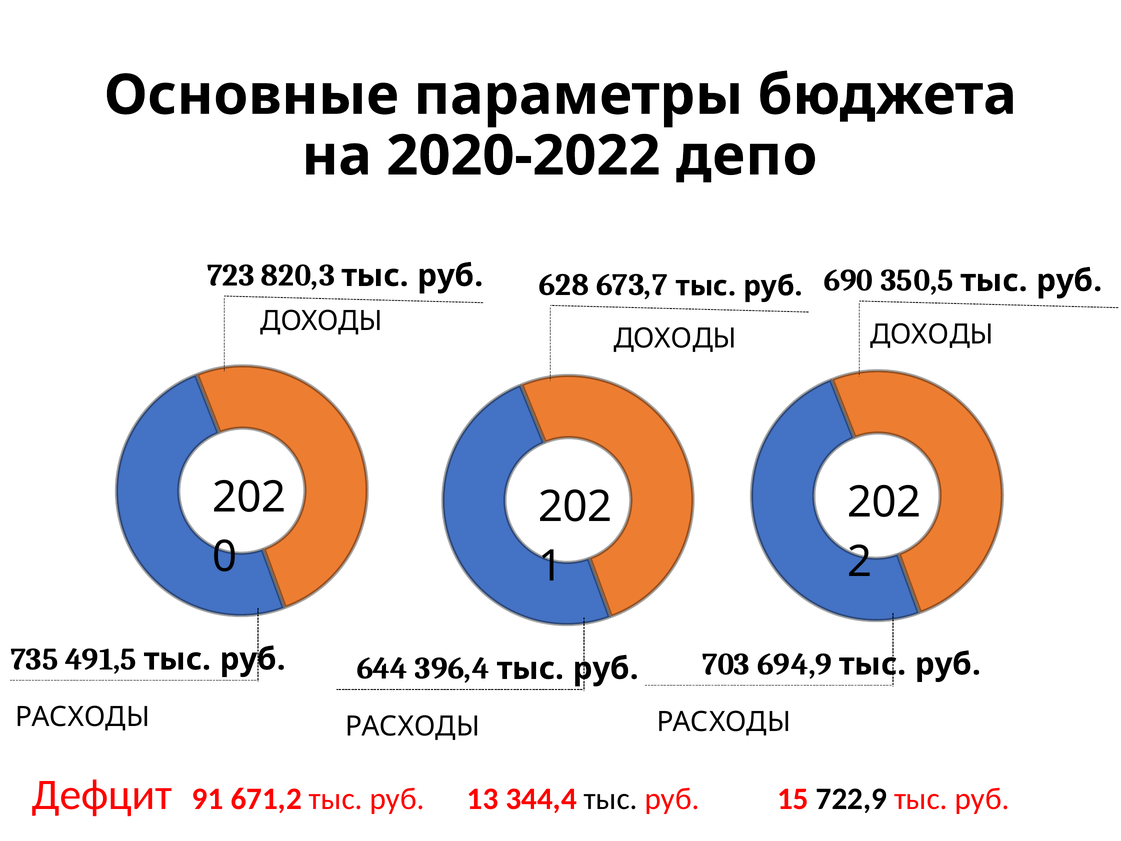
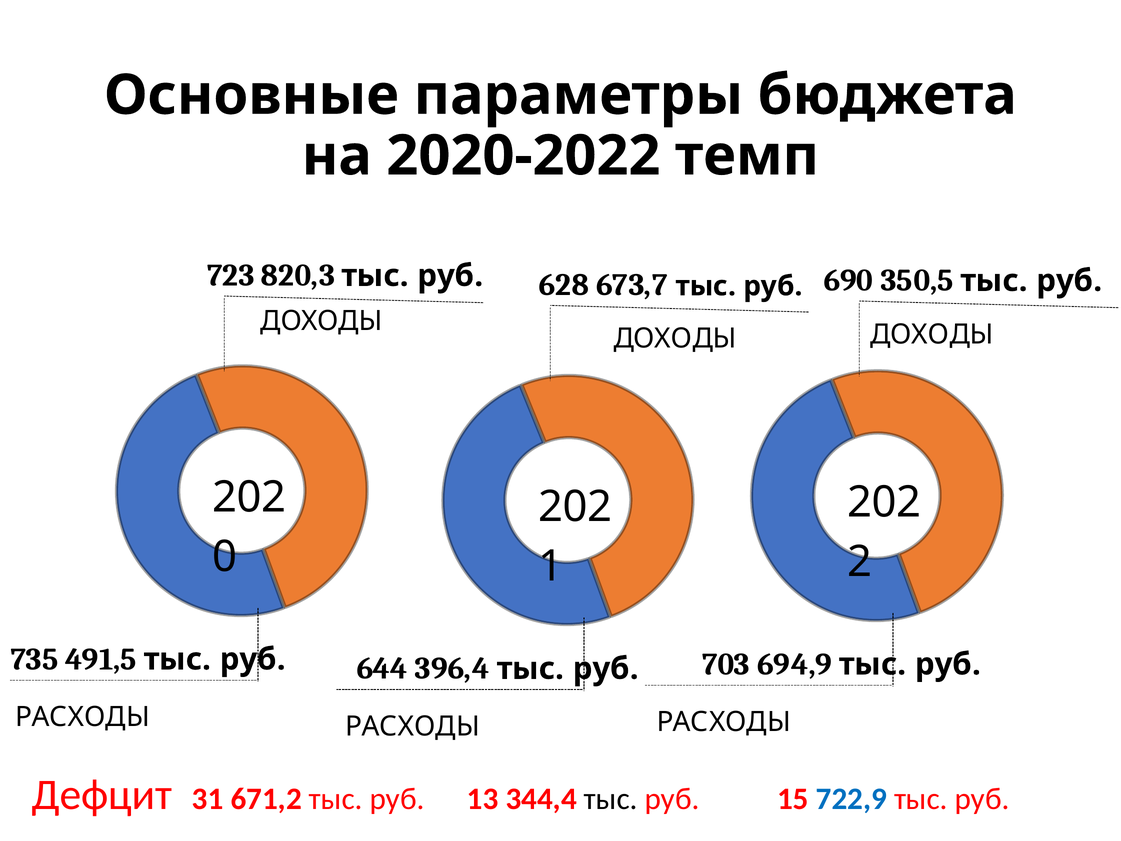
депо: депо -> темп
91: 91 -> 31
722,9 colour: black -> blue
